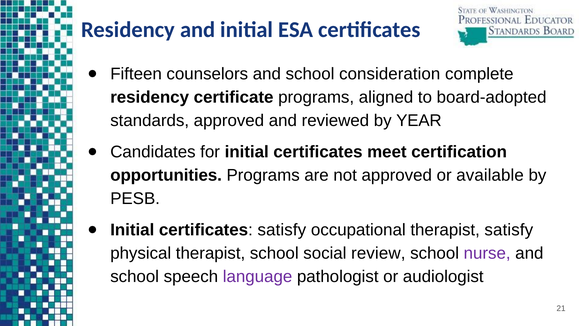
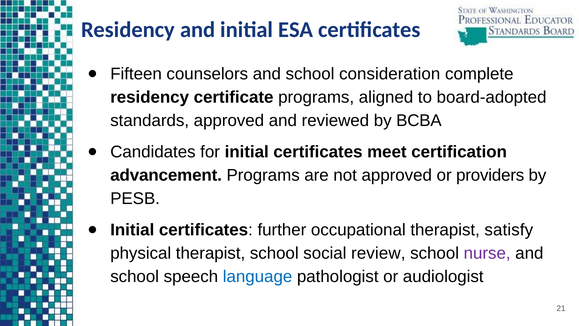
YEAR: YEAR -> BCBA
opportunities: opportunities -> advancement
available: available -> providers
certificates satisfy: satisfy -> further
language colour: purple -> blue
